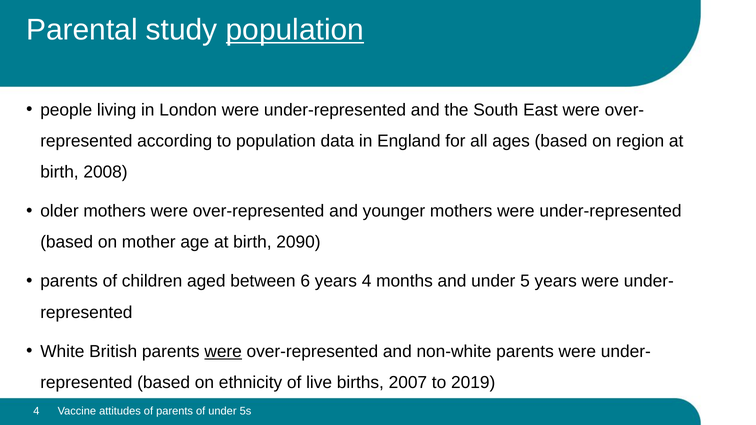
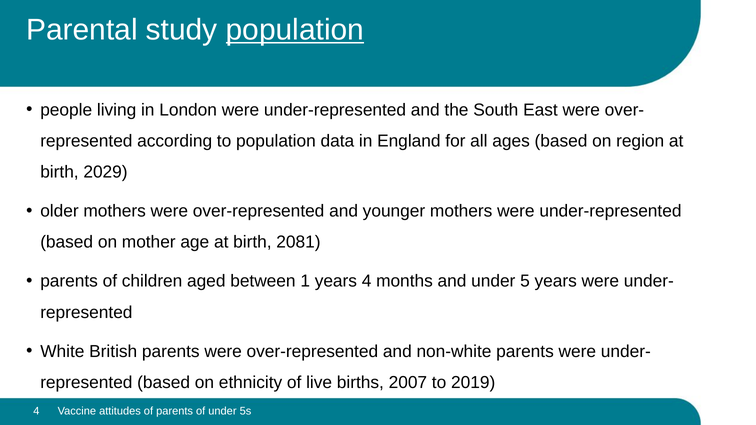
2008: 2008 -> 2029
2090: 2090 -> 2081
6: 6 -> 1
were at (223, 352) underline: present -> none
